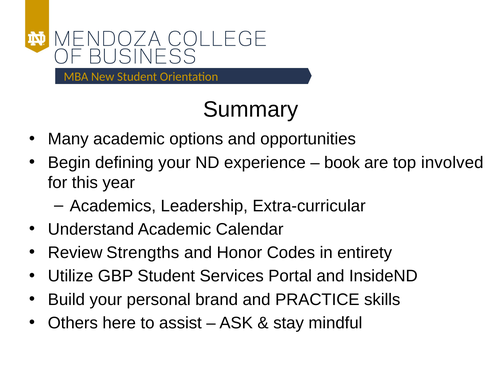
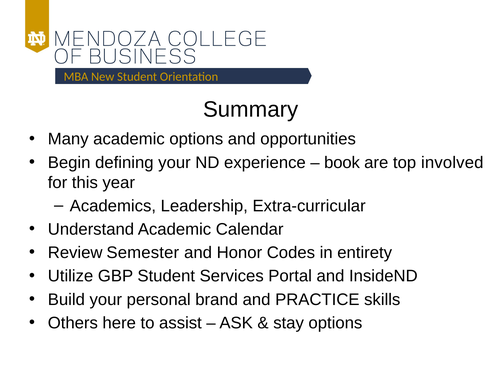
Strengths: Strengths -> Semester
stay mindful: mindful -> options
